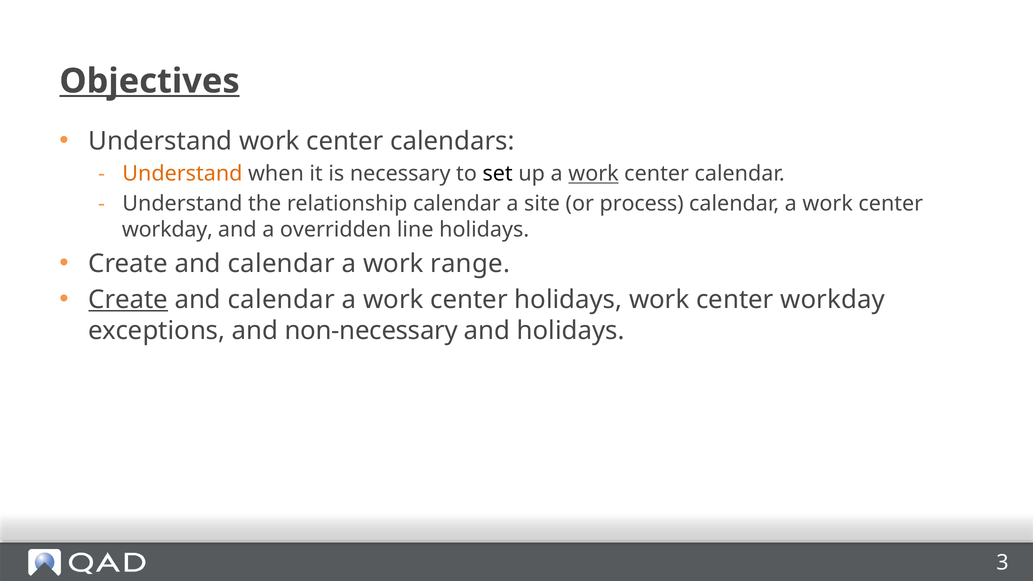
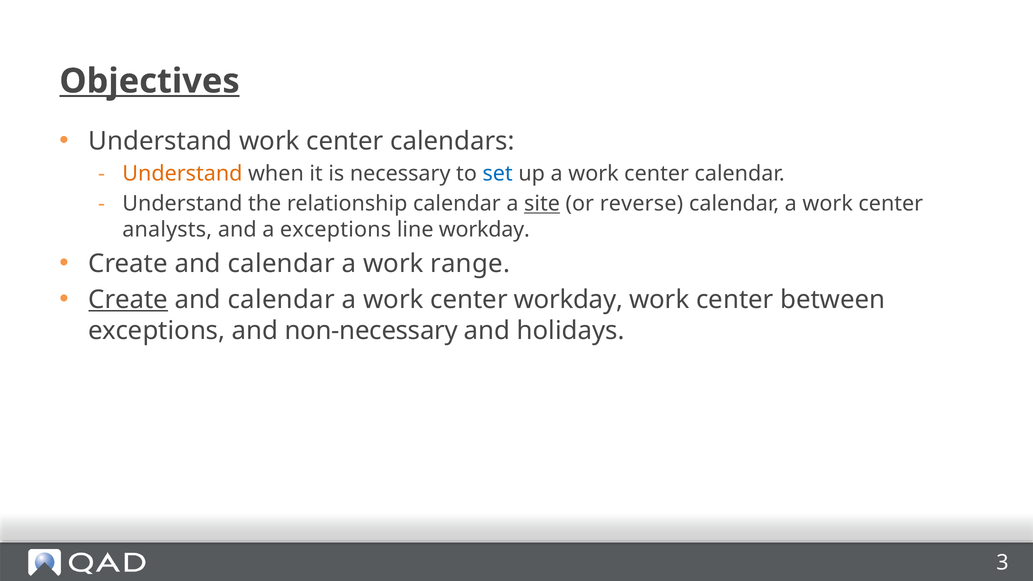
set colour: black -> blue
work at (593, 174) underline: present -> none
site underline: none -> present
process: process -> reverse
workday at (167, 230): workday -> analysts
a overridden: overridden -> exceptions
line holidays: holidays -> workday
center holidays: holidays -> workday
workday at (833, 300): workday -> between
